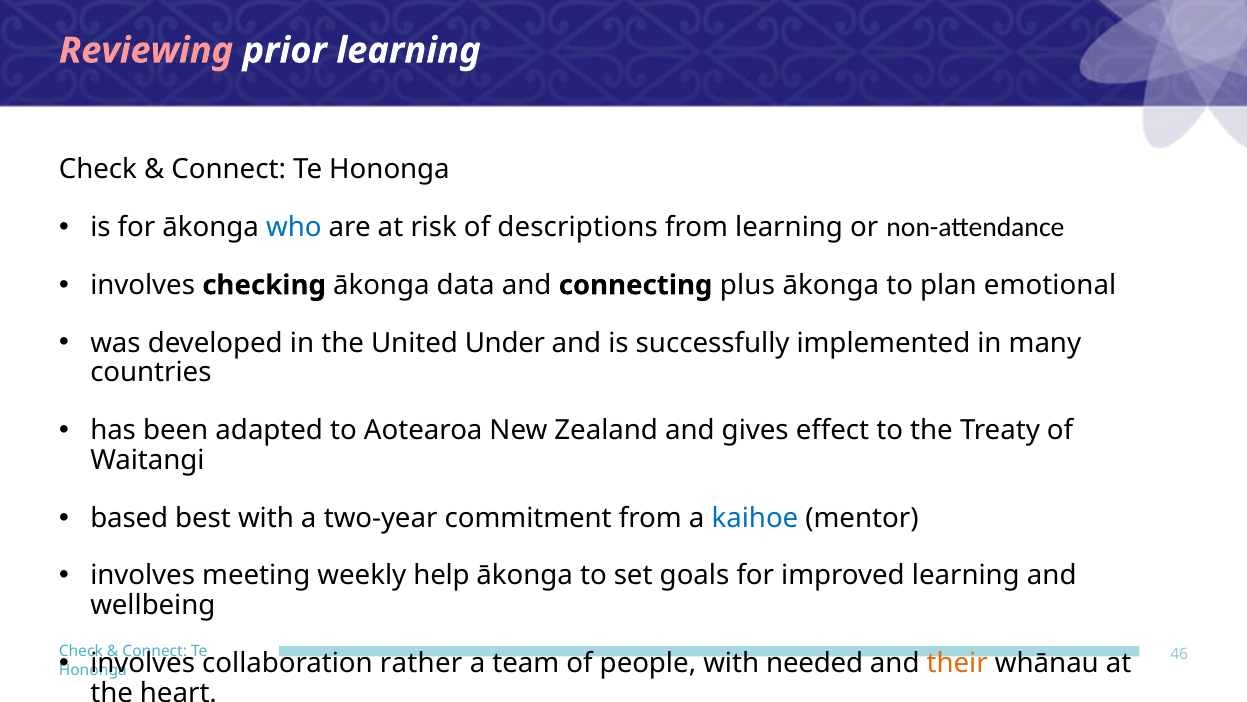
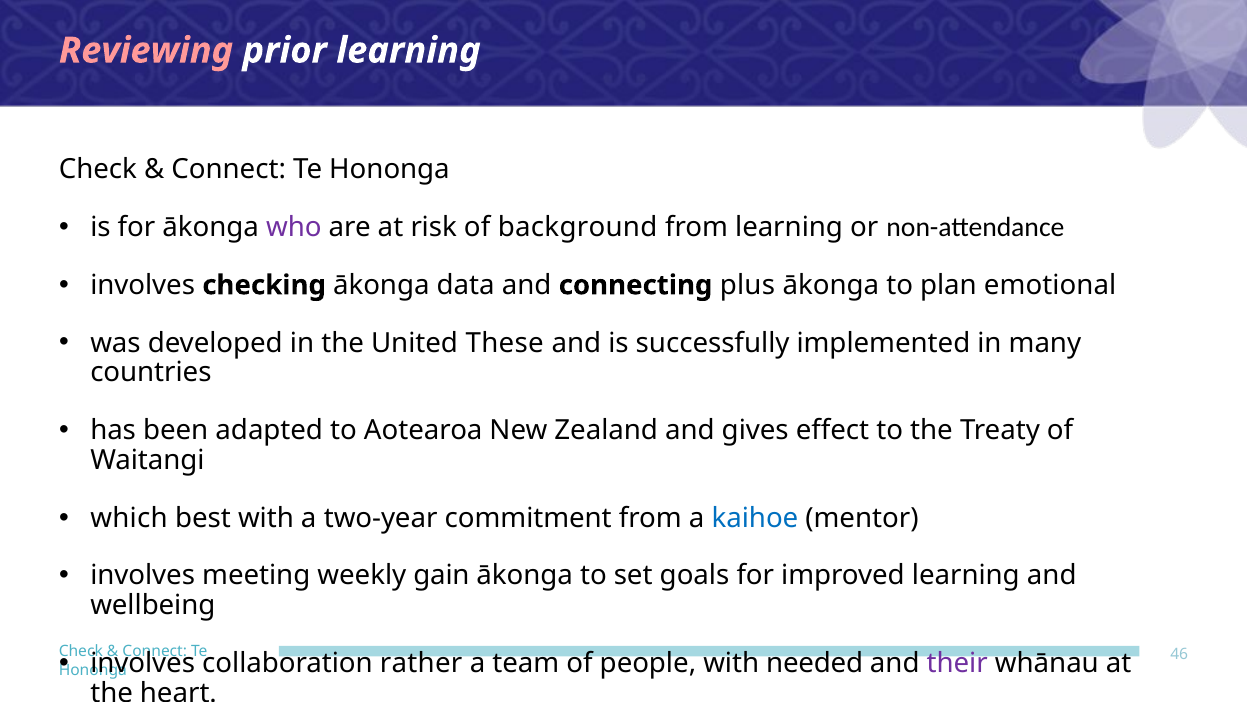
who colour: blue -> purple
descriptions: descriptions -> background
Under: Under -> These
based: based -> which
help: help -> gain
their colour: orange -> purple
